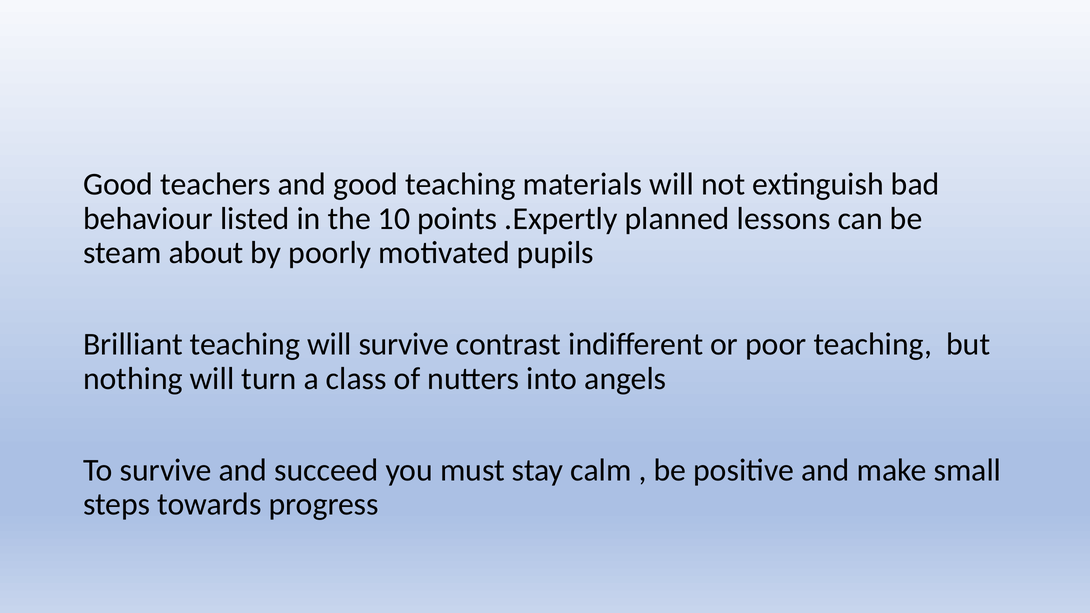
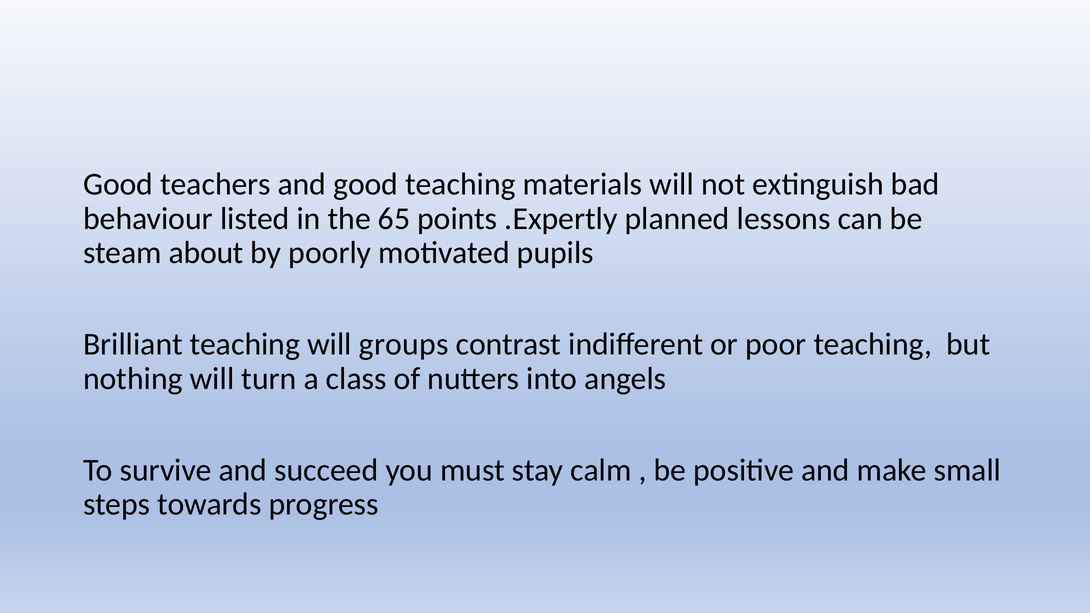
10: 10 -> 65
will survive: survive -> groups
